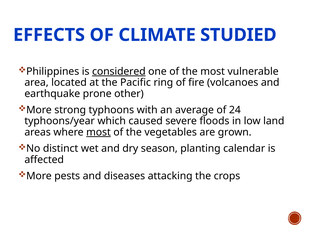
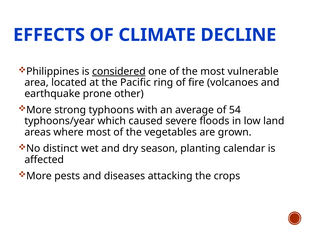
STUDIED: STUDIED -> DECLINE
24: 24 -> 54
most at (98, 132) underline: present -> none
